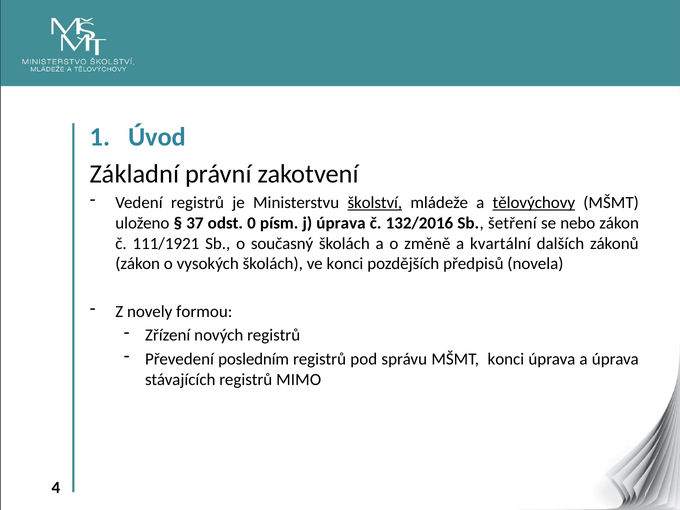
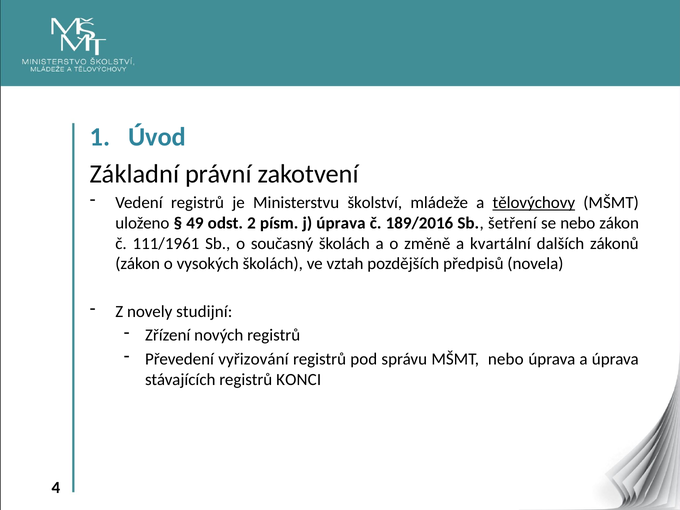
školství underline: present -> none
37: 37 -> 49
0: 0 -> 2
132/2016: 132/2016 -> 189/2016
111/1921: 111/1921 -> 111/1961
ve konci: konci -> vztah
formou: formou -> studijní
posledním: posledním -> vyřizování
MŠMT konci: konci -> nebo
MIMO: MIMO -> KONCI
